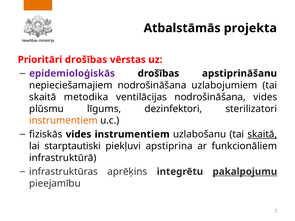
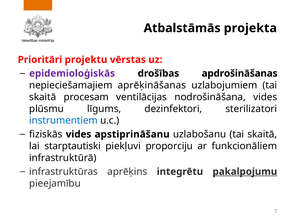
Prioritāri drošības: drošības -> projektu
apstiprināšanu: apstiprināšanu -> apdrošināšanas
nepieciešamajiem nodrošināšana: nodrošināšana -> aprēķināšanas
metodika: metodika -> procesam
instrumentiem at (63, 121) colour: orange -> blue
vides instrumentiem: instrumentiem -> apstiprināšanu
skaitā at (262, 134) underline: present -> none
apstiprina: apstiprina -> proporciju
